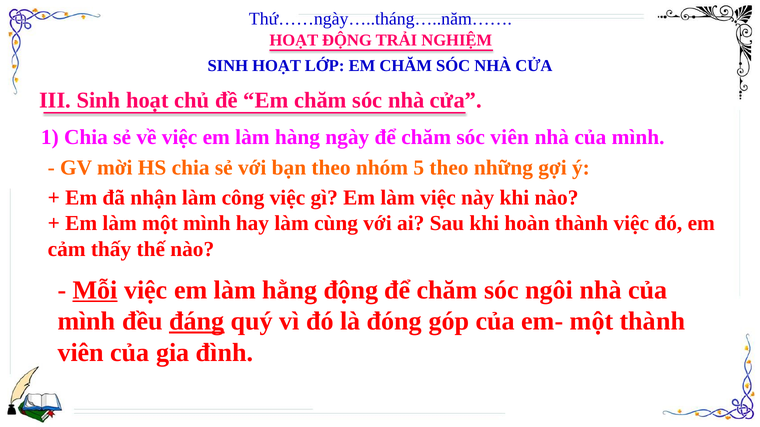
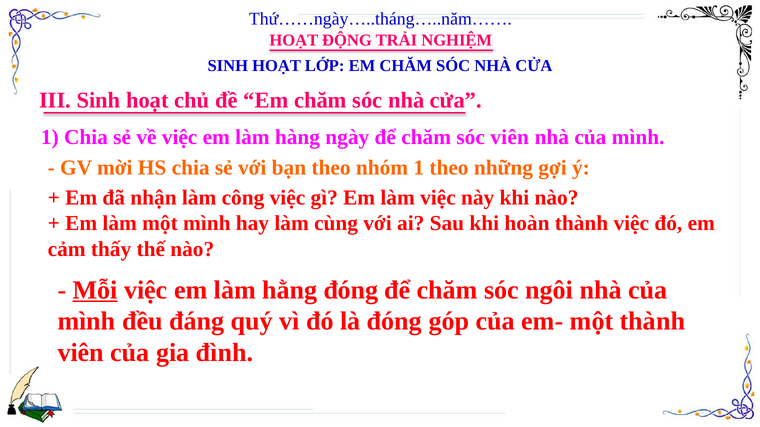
nhóm 5: 5 -> 1
hằng động: động -> đóng
đáng underline: present -> none
